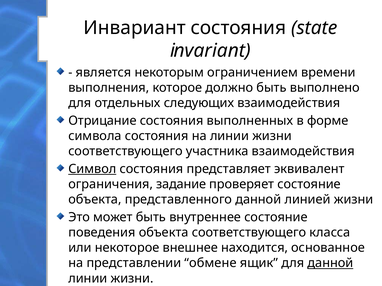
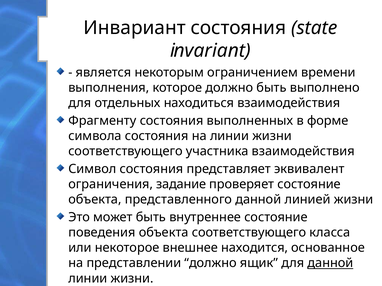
следующих: следующих -> находиться
Отрицание: Отрицание -> Фрагменту
Символ underline: present -> none
представлении обмене: обмене -> должно
